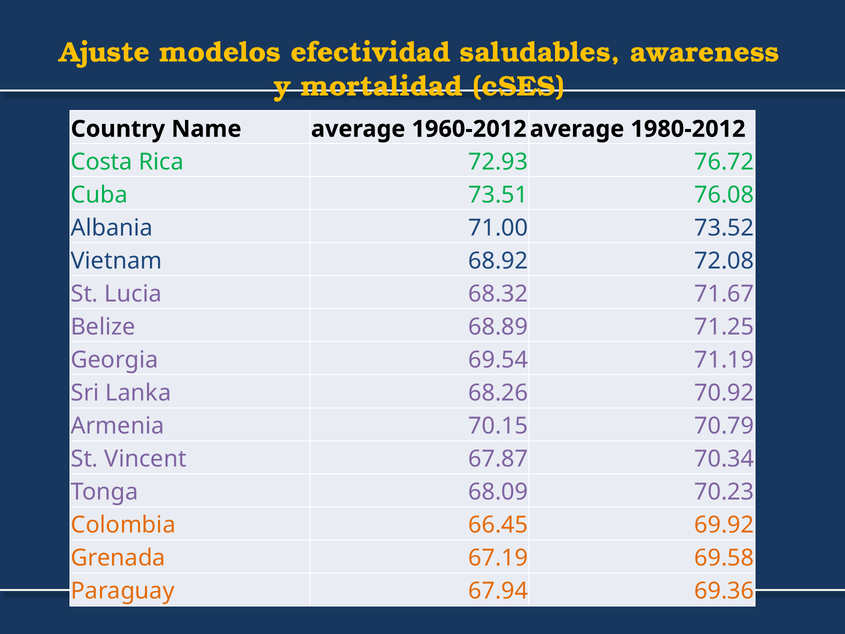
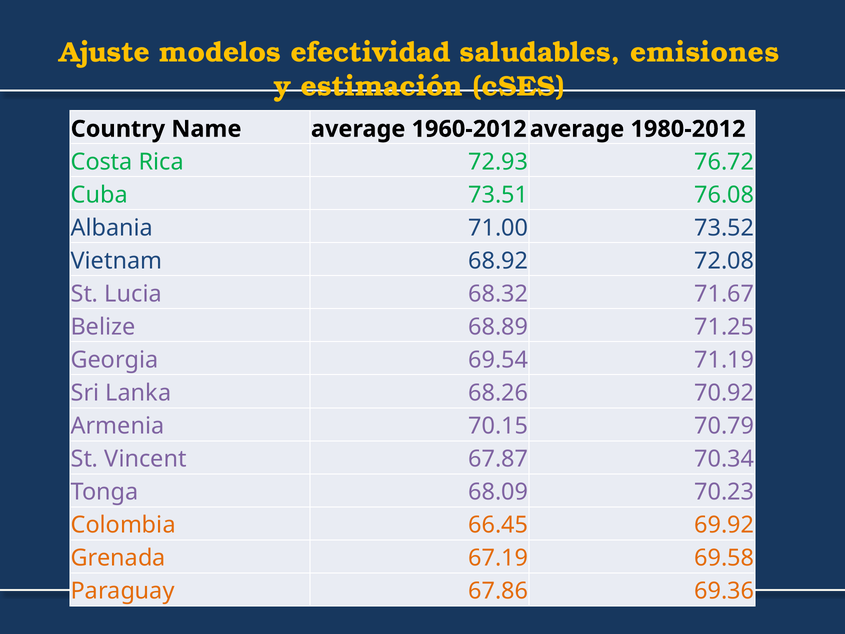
awareness: awareness -> emisiones
mortalidad: mortalidad -> estimación
67.94: 67.94 -> 67.86
